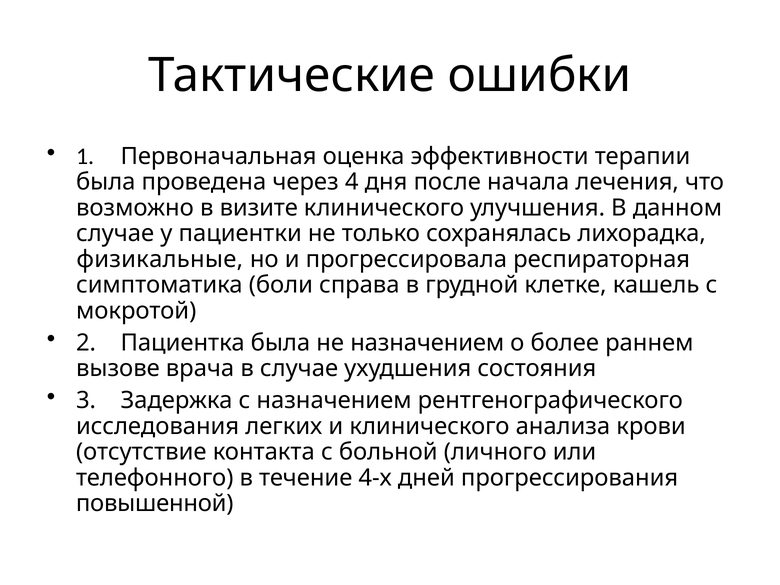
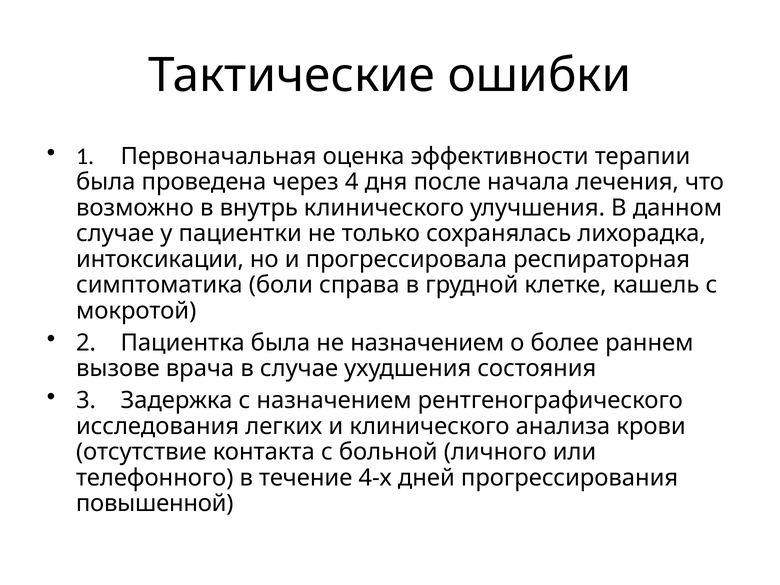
визите: визите -> внутрь
физикальные: физикальные -> интоксикации
